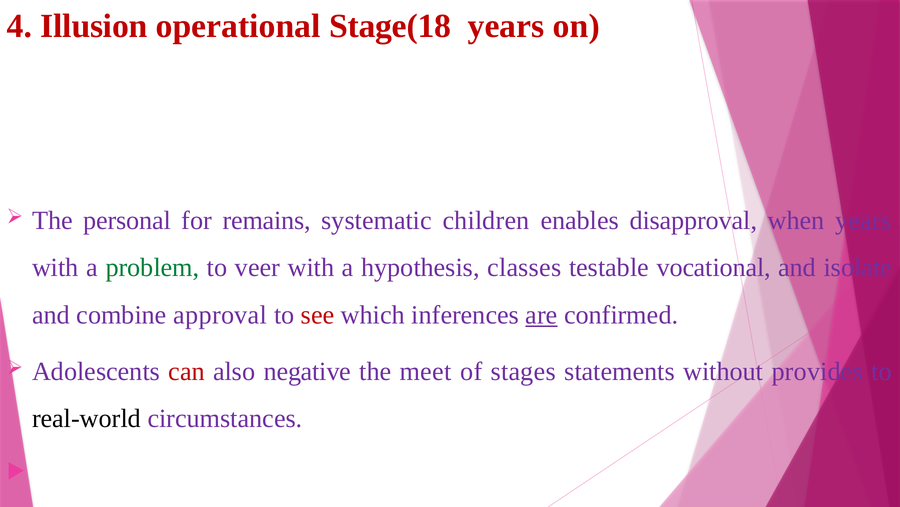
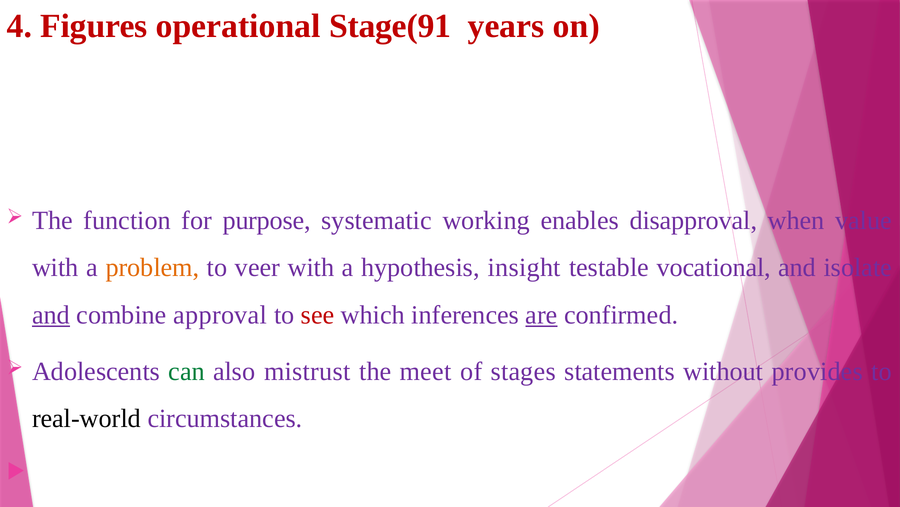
Illusion: Illusion -> Figures
Stage(18: Stage(18 -> Stage(91
personal: personal -> function
remains: remains -> purpose
children: children -> working
when years: years -> value
problem colour: green -> orange
classes: classes -> insight
and at (51, 314) underline: none -> present
can colour: red -> green
negative: negative -> mistrust
